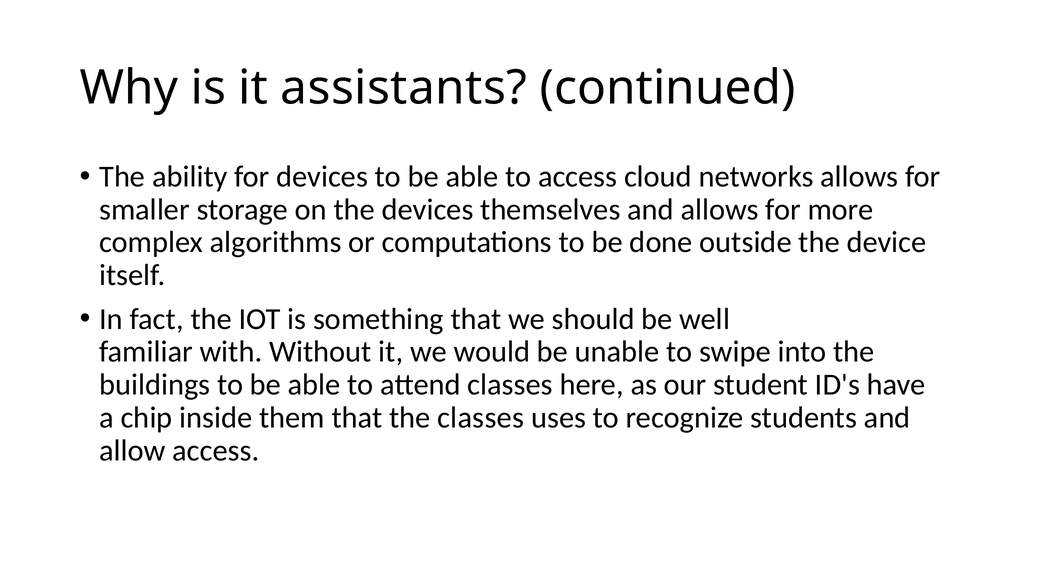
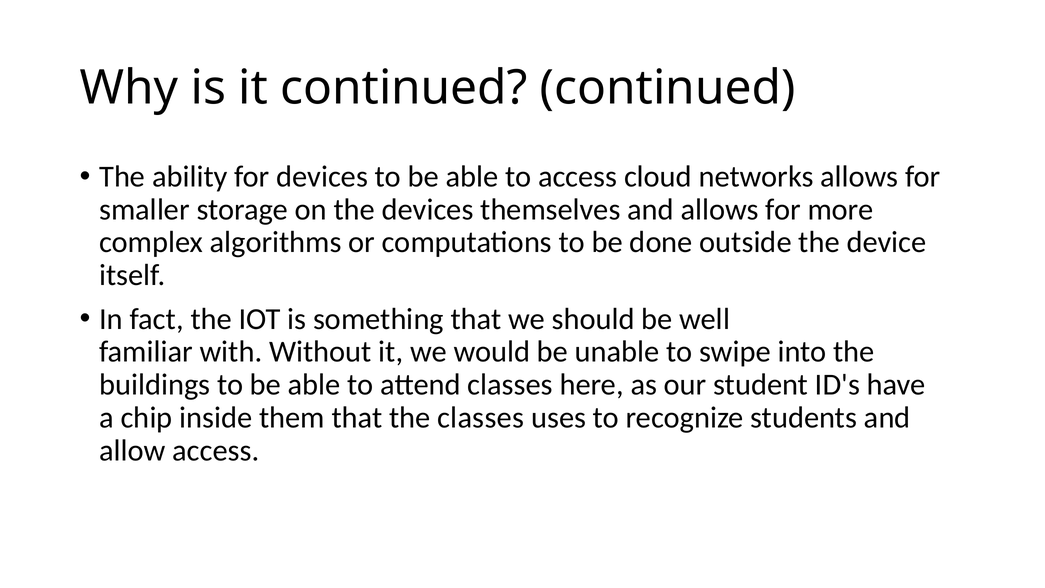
it assistants: assistants -> continued
